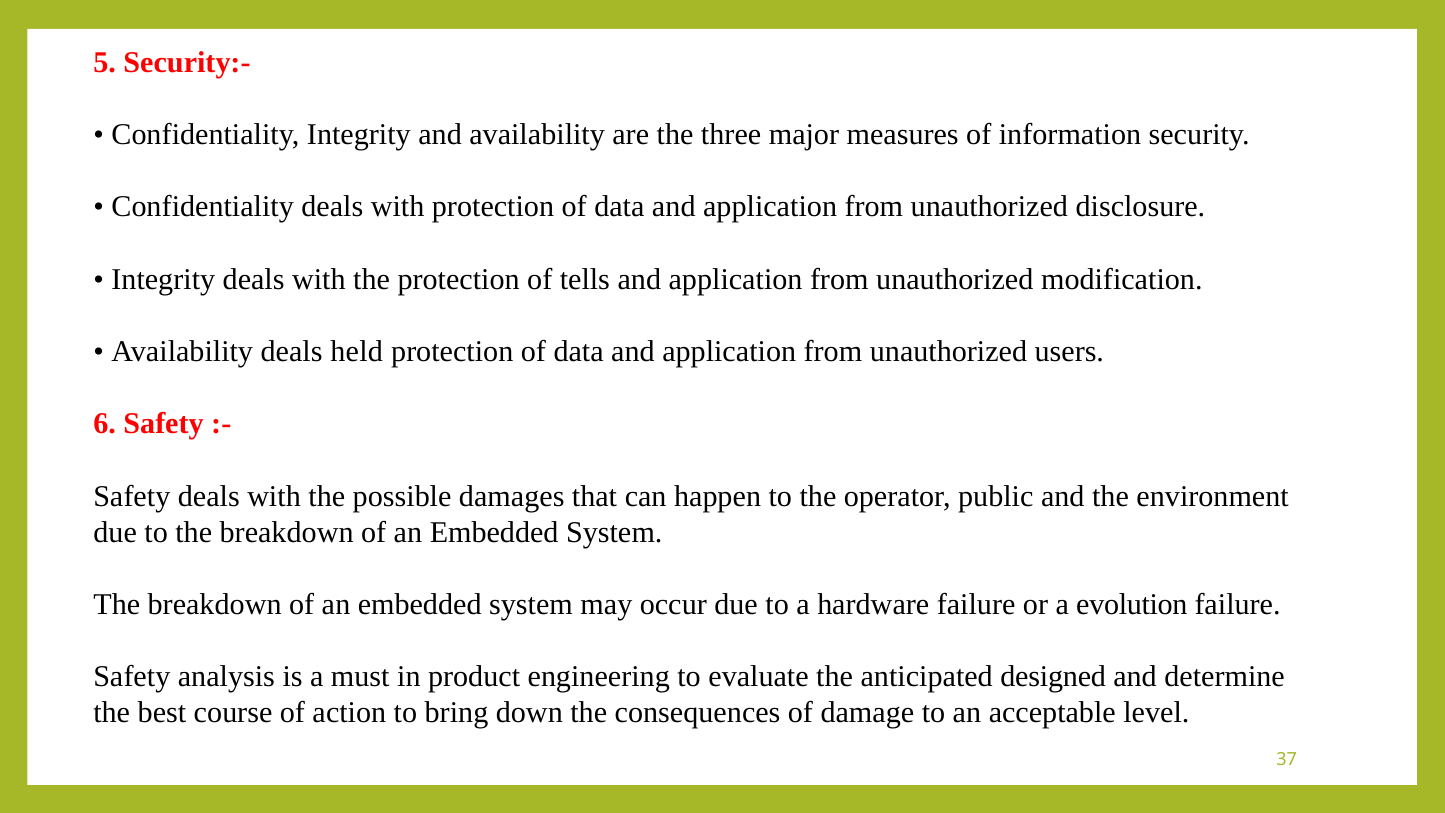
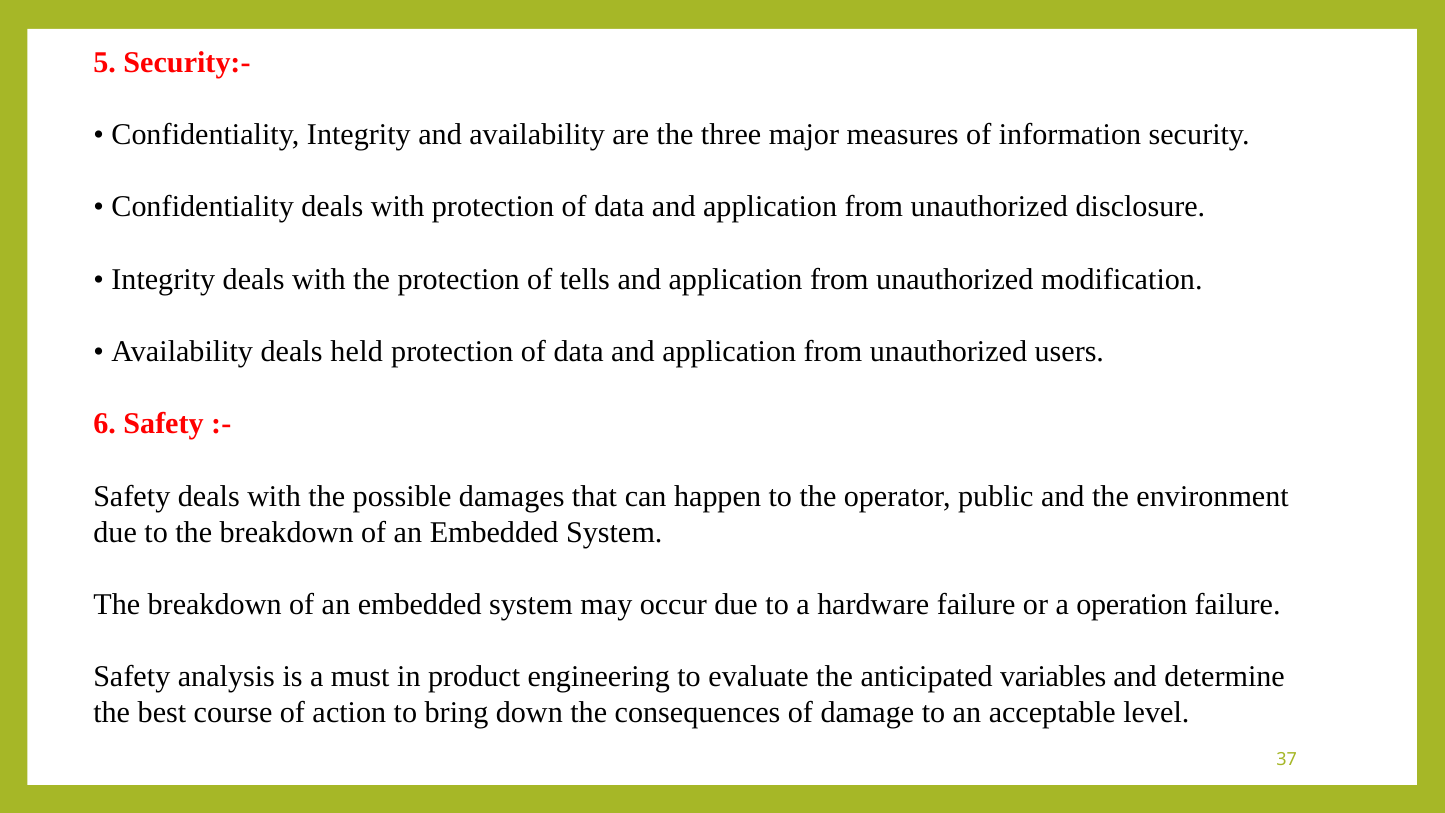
evolution: evolution -> operation
designed: designed -> variables
